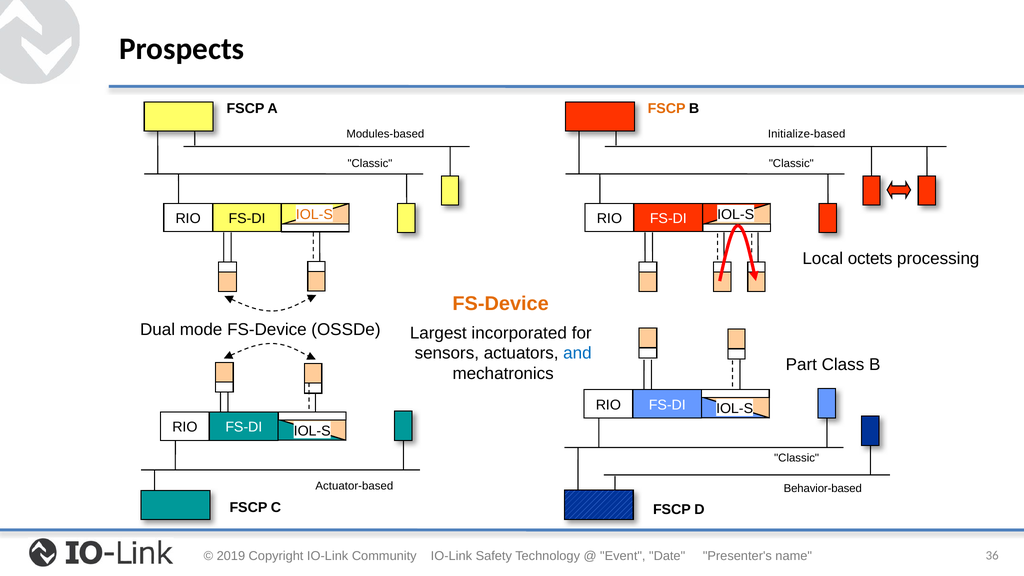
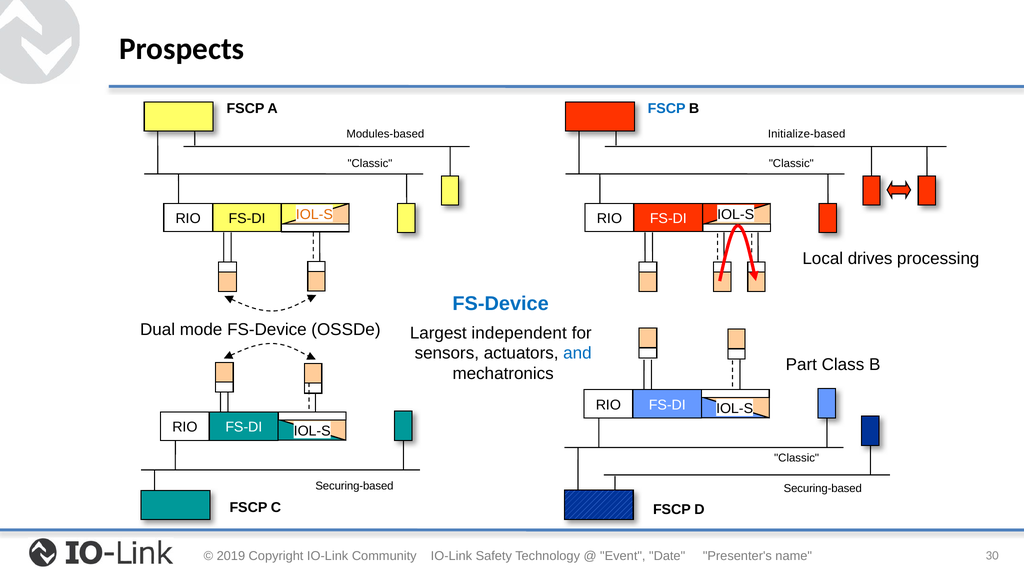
FSCP at (667, 109) colour: orange -> blue
octets: octets -> drives
FS-Device at (501, 304) colour: orange -> blue
incorporated: incorporated -> independent
Actuator-based at (354, 486): Actuator-based -> Securing-based
Behavior-based at (823, 488): Behavior-based -> Securing-based
36: 36 -> 30
